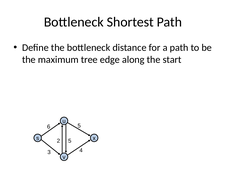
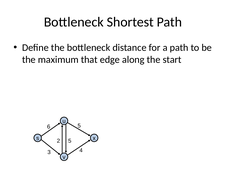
tree: tree -> that
